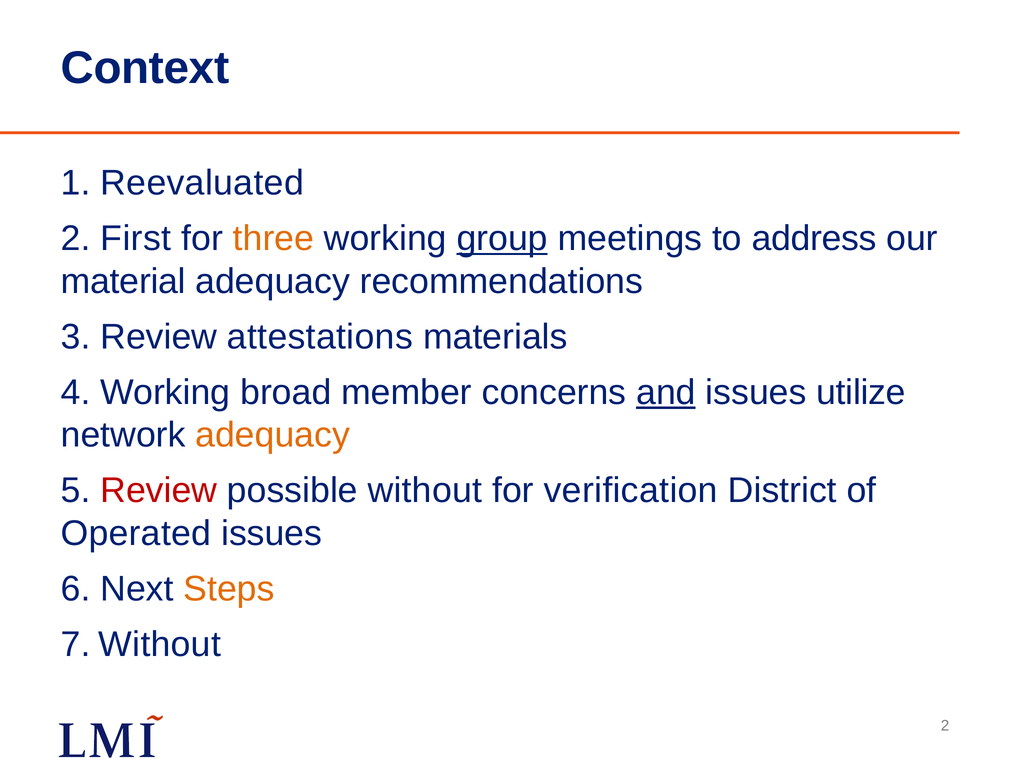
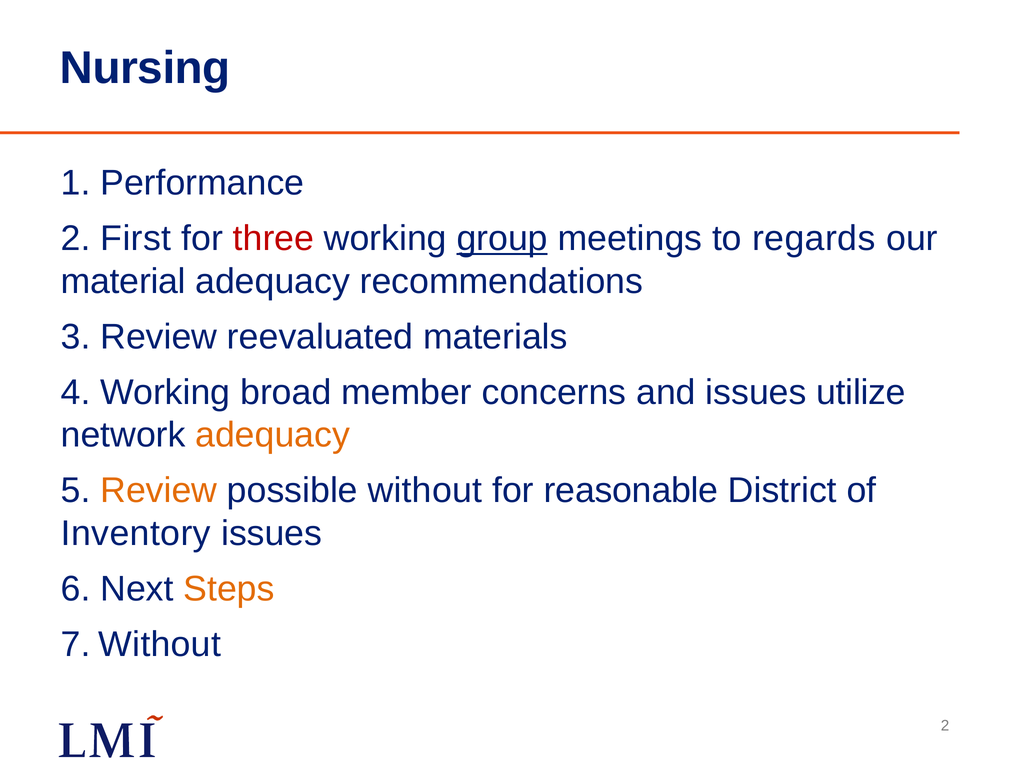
Context: Context -> Nursing
Reevaluated: Reevaluated -> Performance
three colour: orange -> red
address: address -> regards
attestations: attestations -> reevaluated
and underline: present -> none
Review at (159, 491) colour: red -> orange
verification: verification -> reasonable
Operated: Operated -> Inventory
